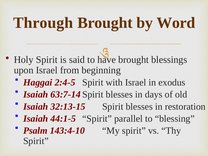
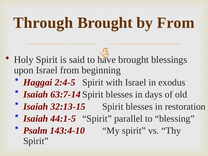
by Word: Word -> From
